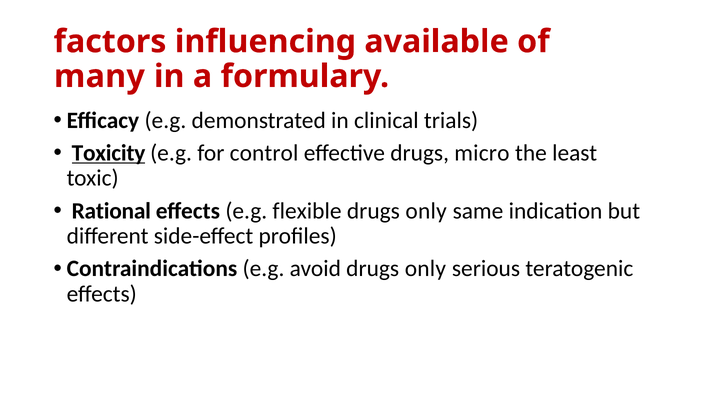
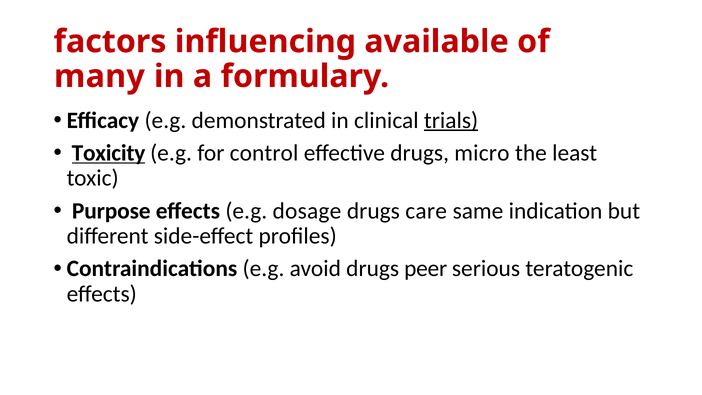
trials underline: none -> present
Rational: Rational -> Purpose
flexible: flexible -> dosage
only at (426, 211): only -> care
avoid drugs only: only -> peer
